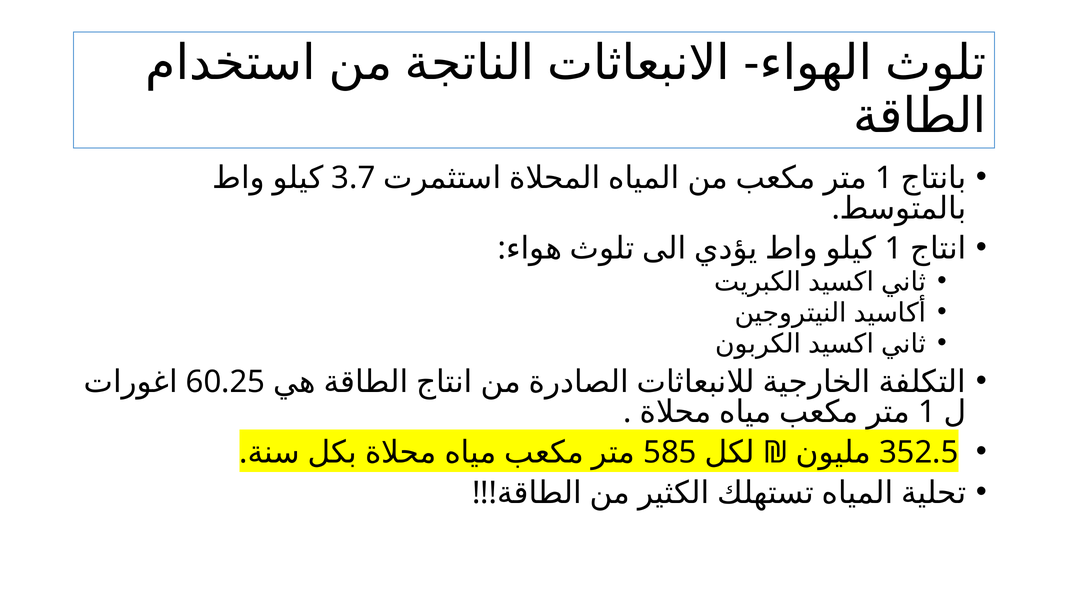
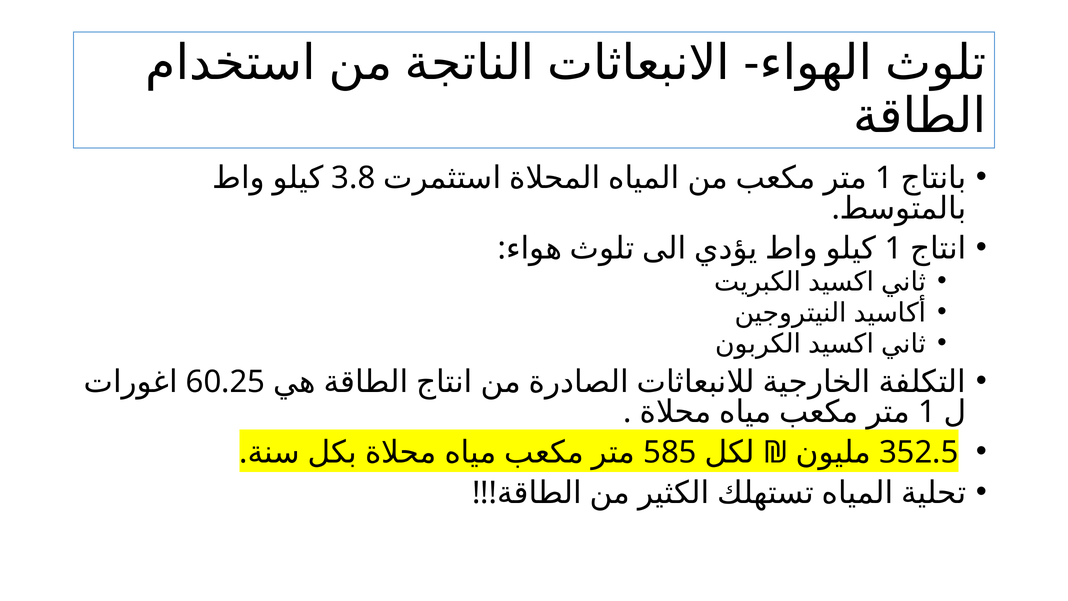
3.7: 3.7 -> 3.8
